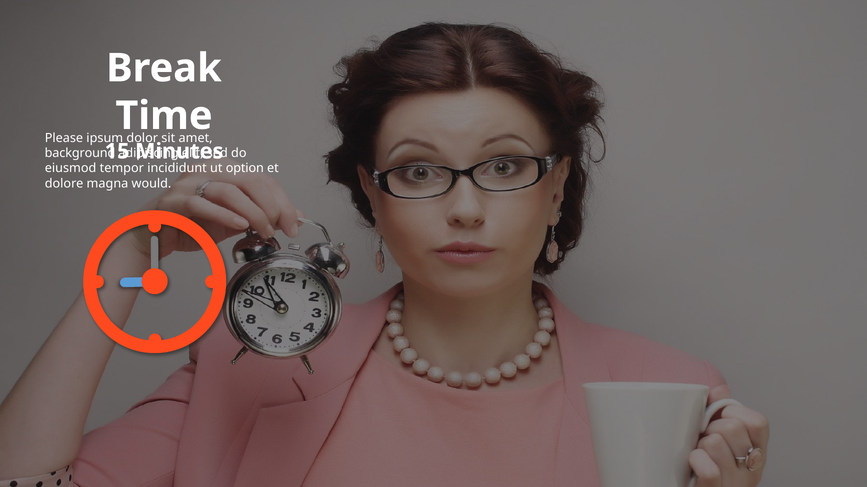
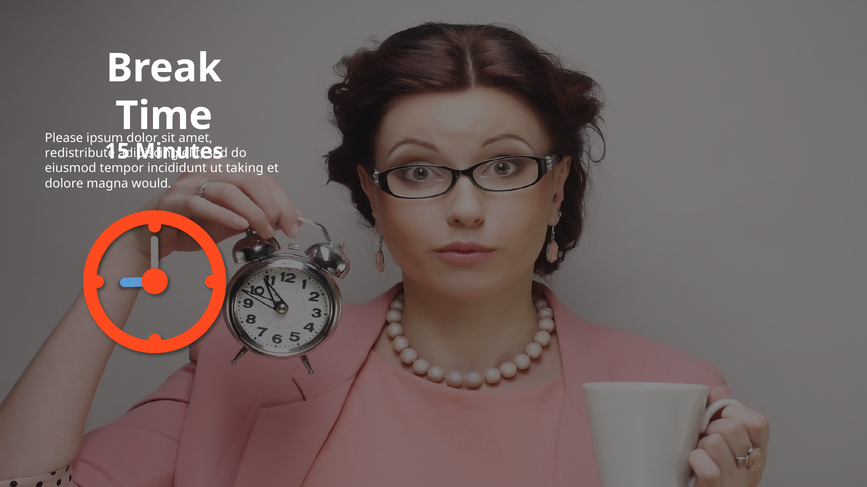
background: background -> redistribute
option: option -> taking
